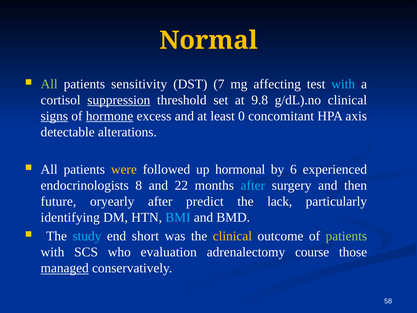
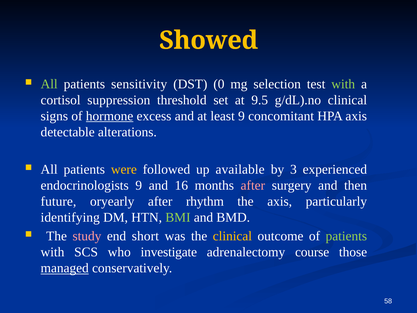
Normal: Normal -> Showed
7: 7 -> 0
affecting: affecting -> selection
with at (343, 84) colour: light blue -> light green
suppression underline: present -> none
9.8: 9.8 -> 9.5
signs underline: present -> none
least 0: 0 -> 9
hormonal: hormonal -> available
6: 6 -> 3
endocrinologists 8: 8 -> 9
22: 22 -> 16
after at (253, 185) colour: light blue -> pink
predict: predict -> rhythm
the lack: lack -> axis
BMI colour: light blue -> light green
study colour: light blue -> pink
evaluation: evaluation -> investigate
